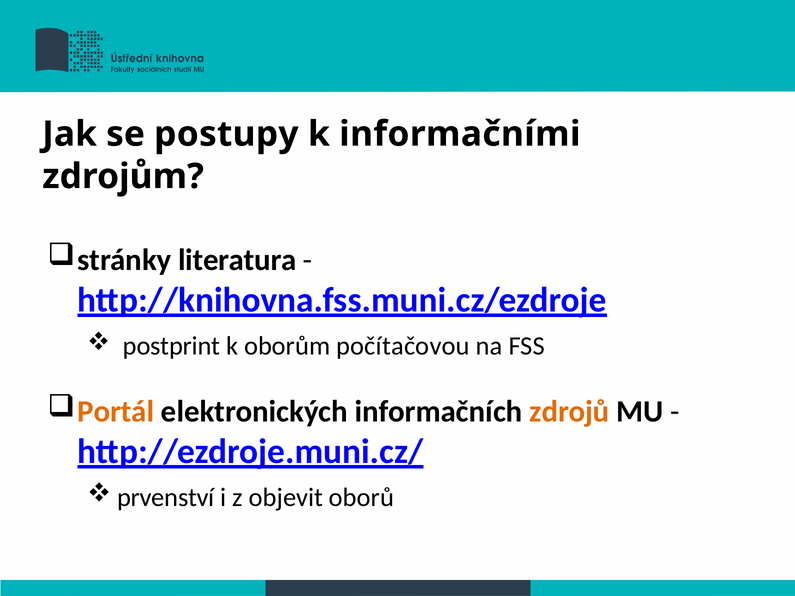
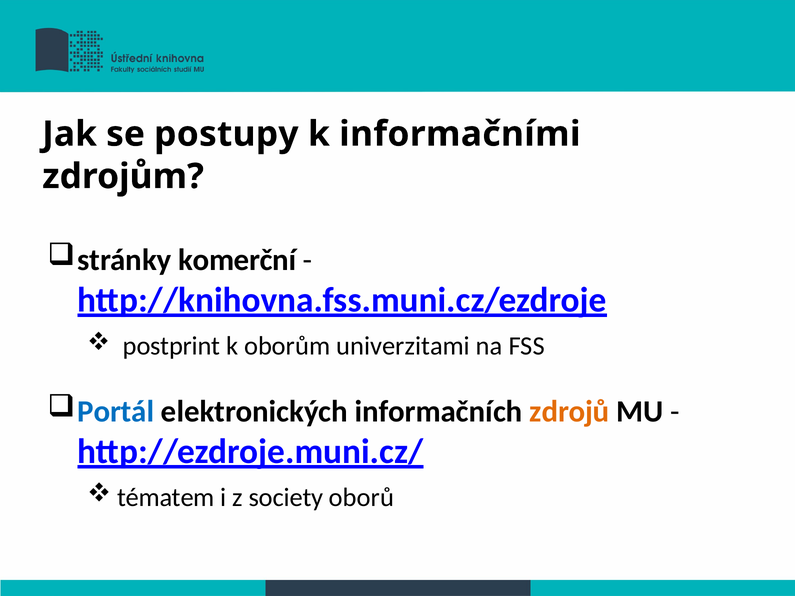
literatura: literatura -> komerční
počítačovou: počítačovou -> univerzitami
Portál colour: orange -> blue
prvenství: prvenství -> tématem
objevit: objevit -> society
